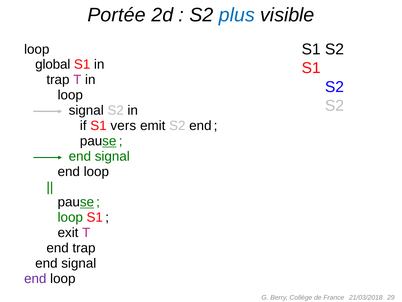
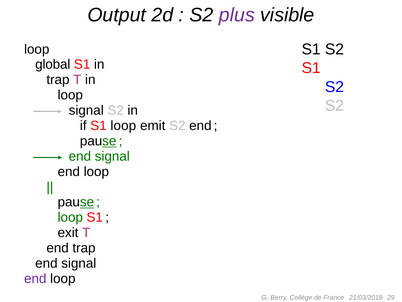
Portée at (117, 15): Portée -> Output
plus colour: blue -> purple
S1 vers: vers -> loop
